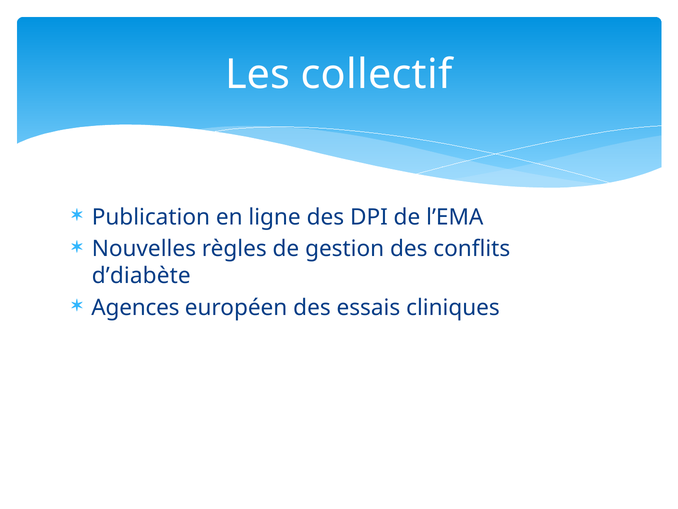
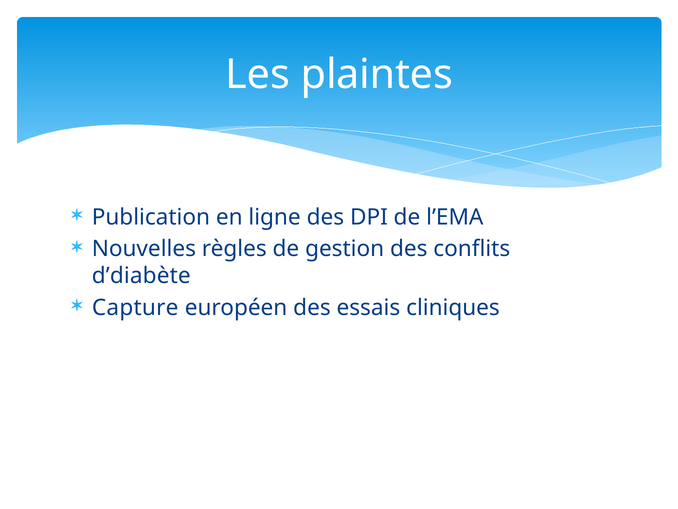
collectif: collectif -> plaintes
Agences: Agences -> Capture
